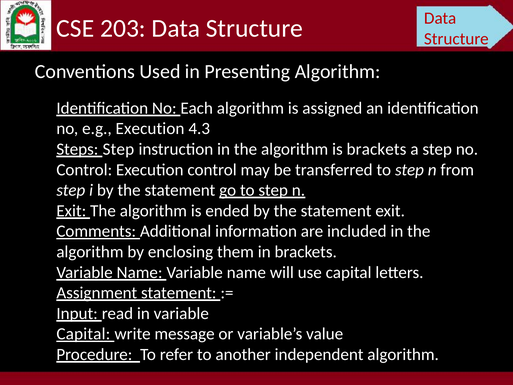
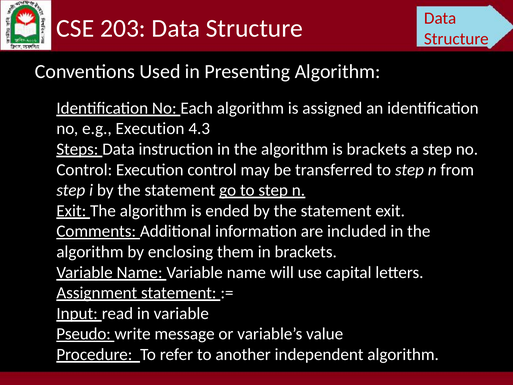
Steps Step: Step -> Data
Capital at (83, 334): Capital -> Pseudo
